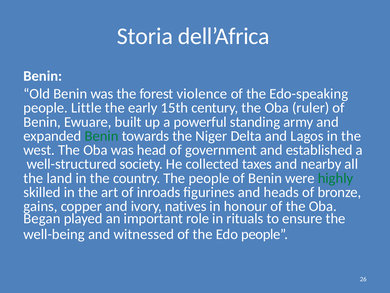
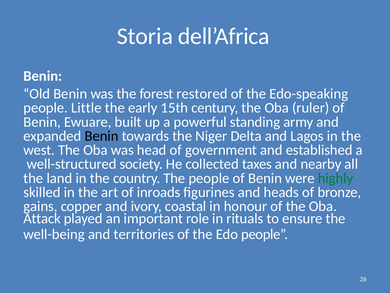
violence: violence -> restored
Benin at (102, 136) colour: green -> black
natives: natives -> coastal
Began: Began -> Attack
witnessed: witnessed -> territories
